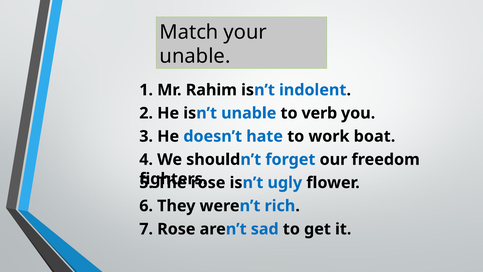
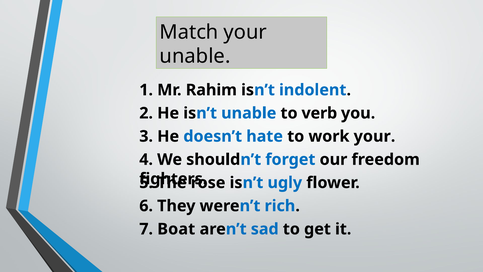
work boat: boat -> your
7 Rose: Rose -> Boat
